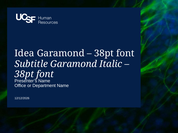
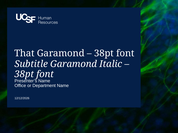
Idea: Idea -> That
